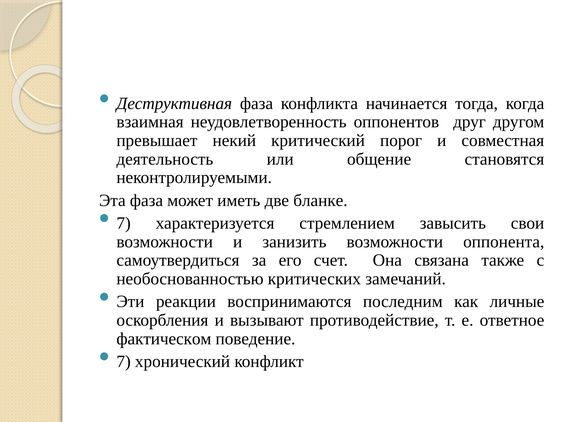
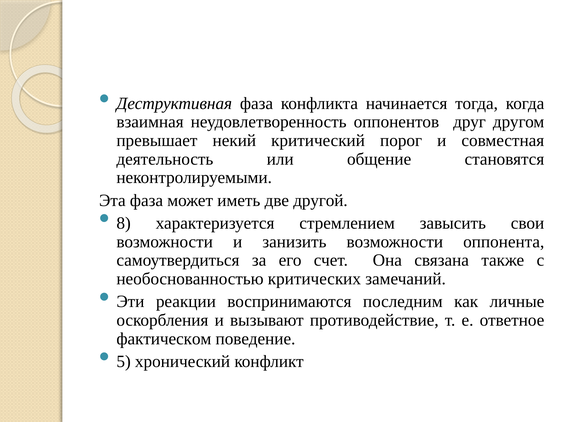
бланке: бланке -> другой
7 at (124, 223): 7 -> 8
7 at (124, 362): 7 -> 5
